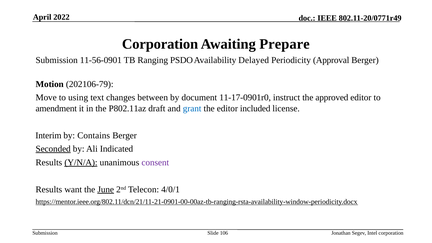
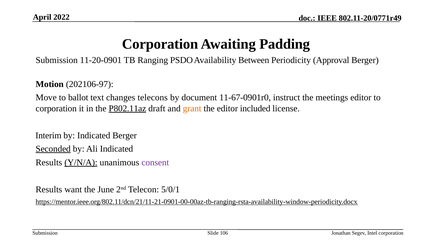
Prepare: Prepare -> Padding
11-56-0901: 11-56-0901 -> 11-20-0901
Delayed: Delayed -> Between
202106-79: 202106-79 -> 202106-97
using: using -> ballot
between: between -> telecons
11-17-0901r0: 11-17-0901r0 -> 11-67-0901r0
approved: approved -> meetings
amendment at (56, 108): amendment -> corporation
P802.11az underline: none -> present
grant colour: blue -> orange
by Contains: Contains -> Indicated
June underline: present -> none
4/0/1: 4/0/1 -> 5/0/1
